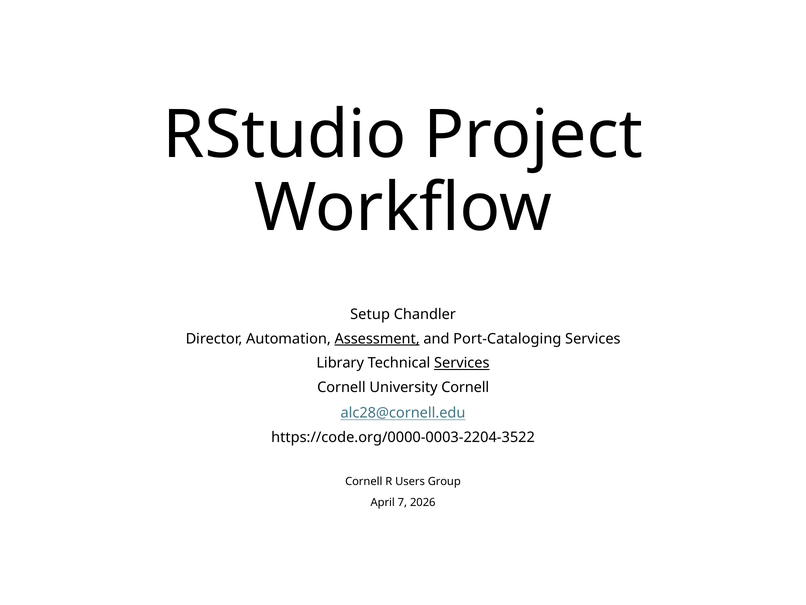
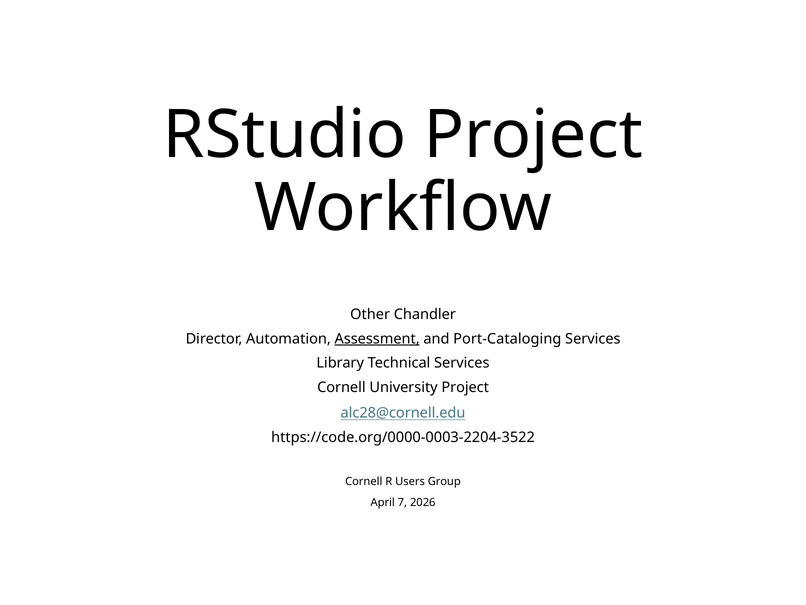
Setup: Setup -> Other
Services at (462, 363) underline: present -> none
University Cornell: Cornell -> Project
